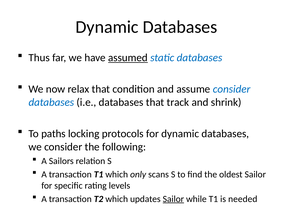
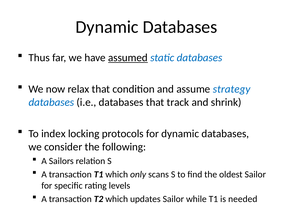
assume consider: consider -> strategy
paths: paths -> index
Sailor at (173, 199) underline: present -> none
